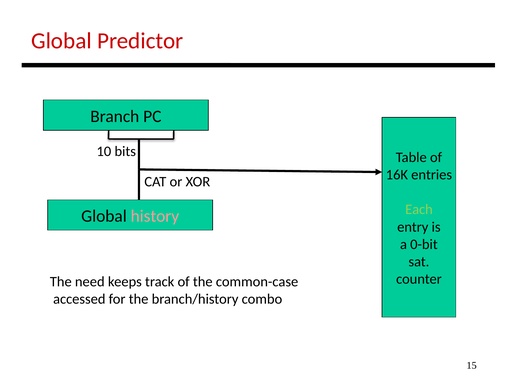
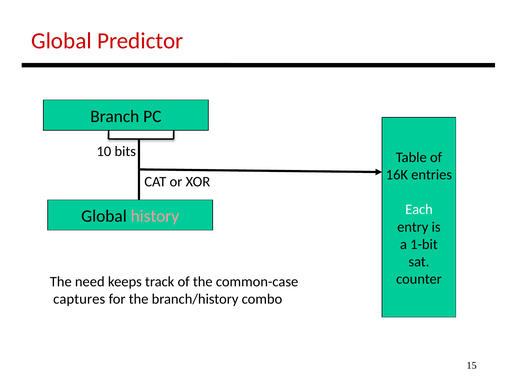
Each colour: light green -> white
0-bit: 0-bit -> 1-bit
accessed: accessed -> captures
